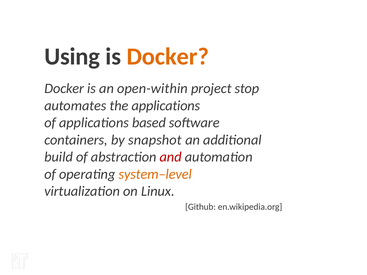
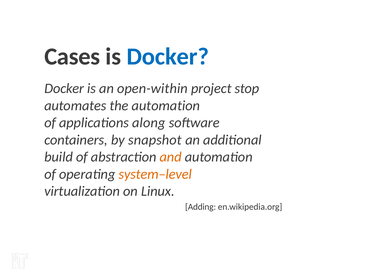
Using: Using -> Cases
Docker at (168, 57) colour: orange -> blue
the applications: applications -> automation
based: based -> along
and colour: red -> orange
Github: Github -> Adding
